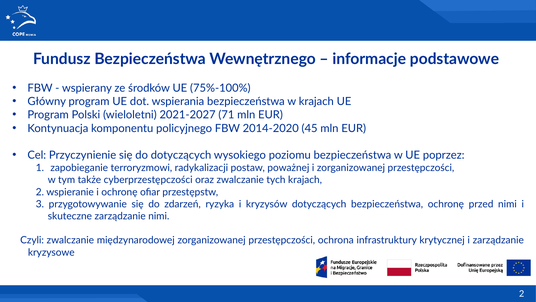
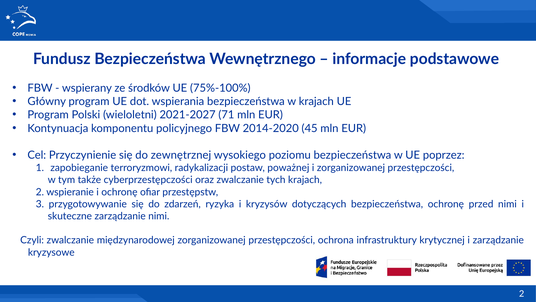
do dotyczących: dotyczących -> zewnętrznej
